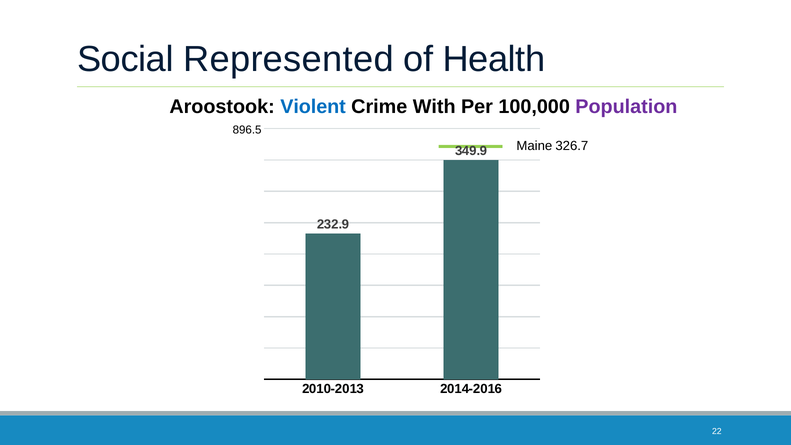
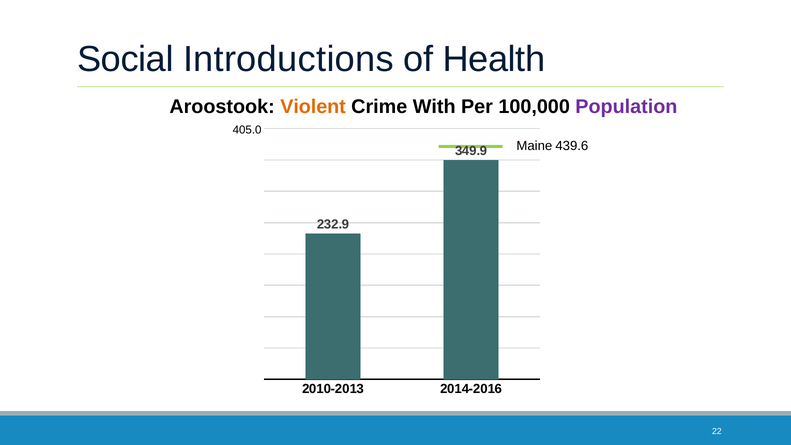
Represented: Represented -> Introductions
Violent colour: blue -> orange
896.5: 896.5 -> 405.0
326.7: 326.7 -> 439.6
